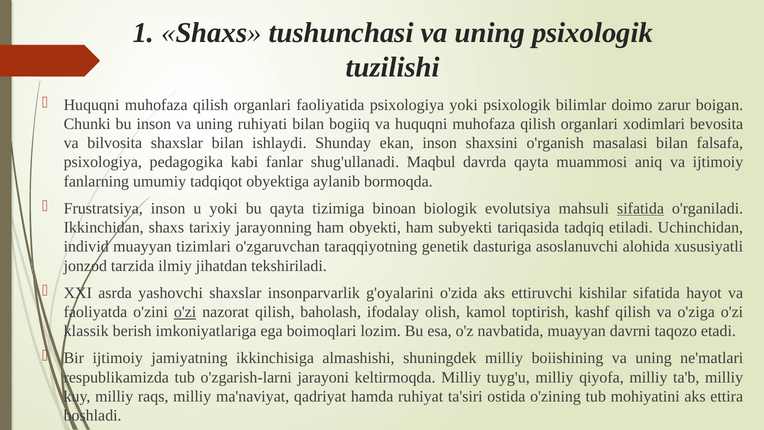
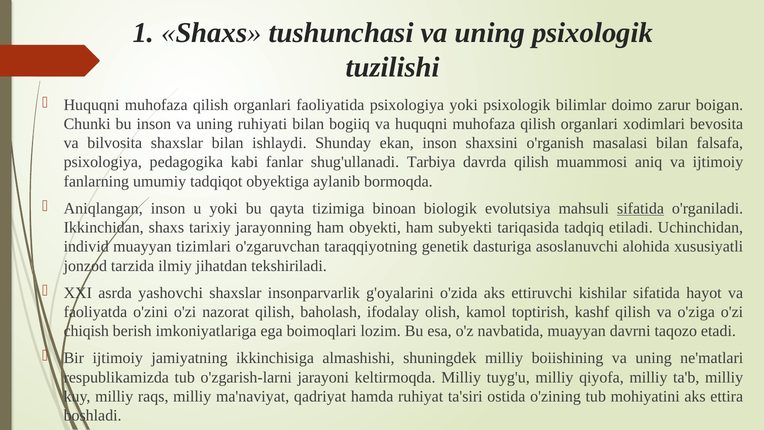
Maqbul: Maqbul -> Tarbiya
davrda qayta: qayta -> qilish
Frustratsiya: Frustratsiya -> Aniqlangan
o'zi at (185, 312) underline: present -> none
klassik: klassik -> chiqish
